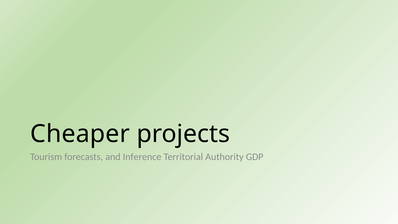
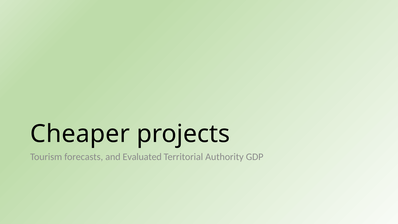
Inference: Inference -> Evaluated
